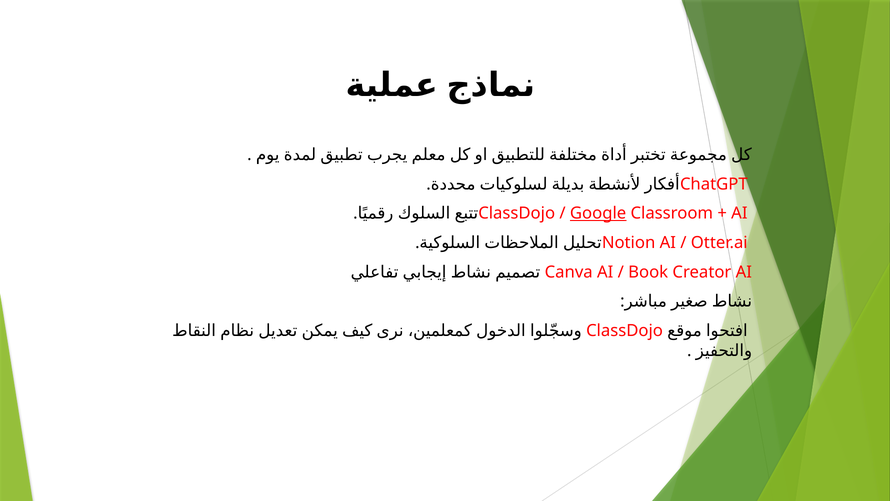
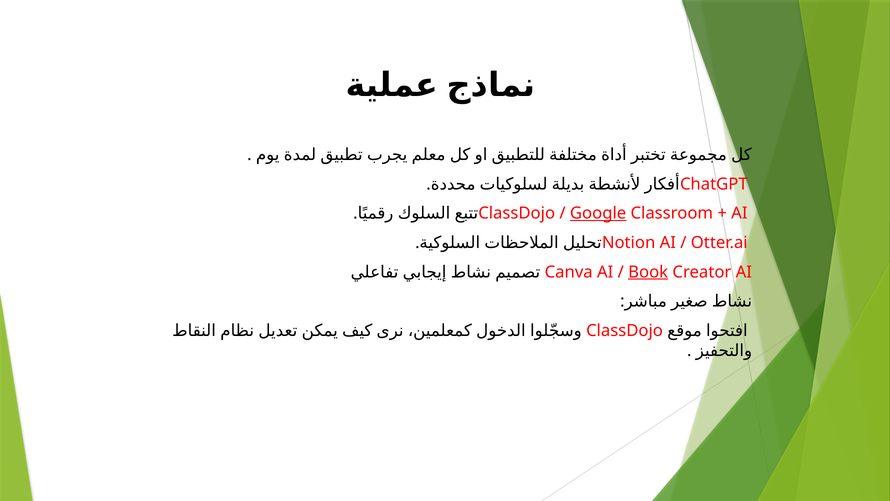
Book underline: none -> present
